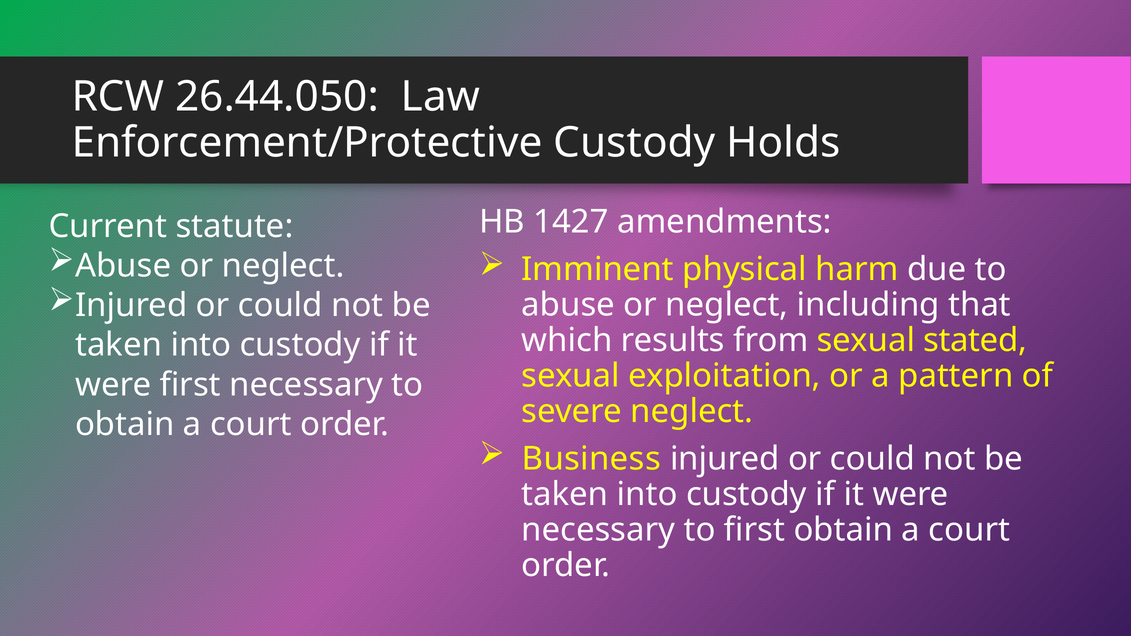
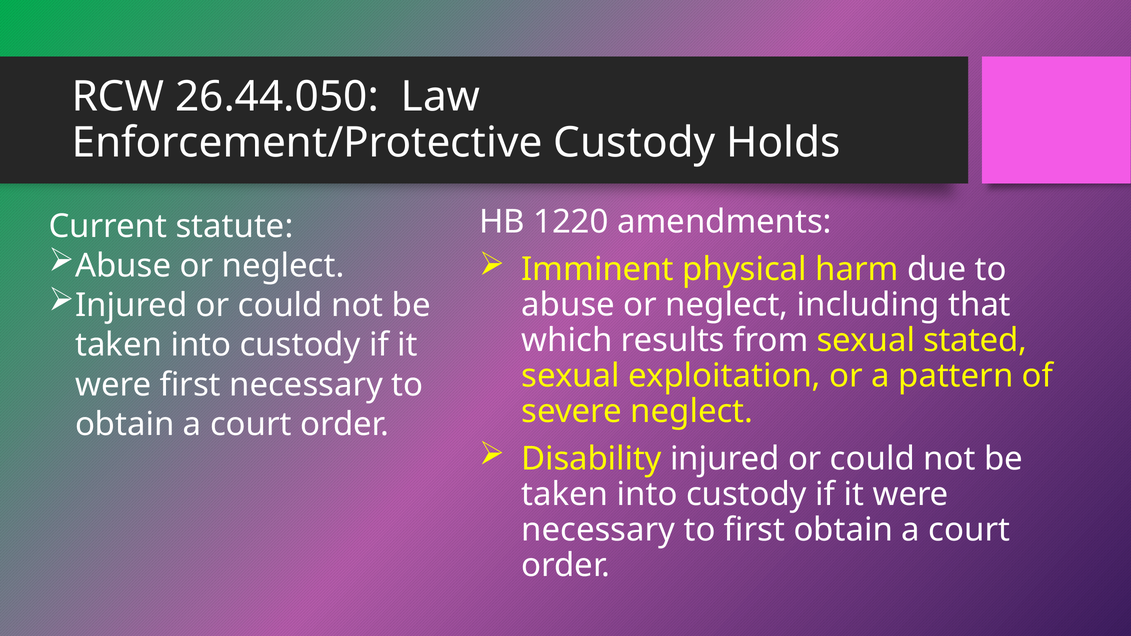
1427: 1427 -> 1220
Business: Business -> Disability
